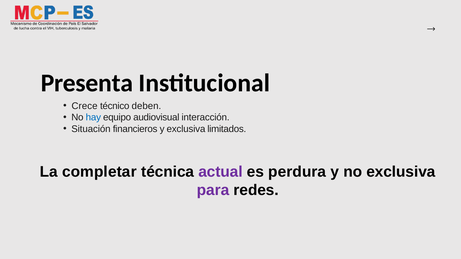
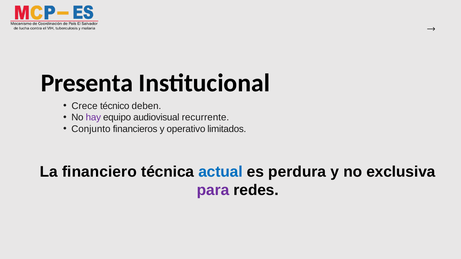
hay colour: blue -> purple
interacción: interacción -> recurrente
Situación: Situación -> Conjunto
y exclusiva: exclusiva -> operativo
completar: completar -> financiero
actual colour: purple -> blue
